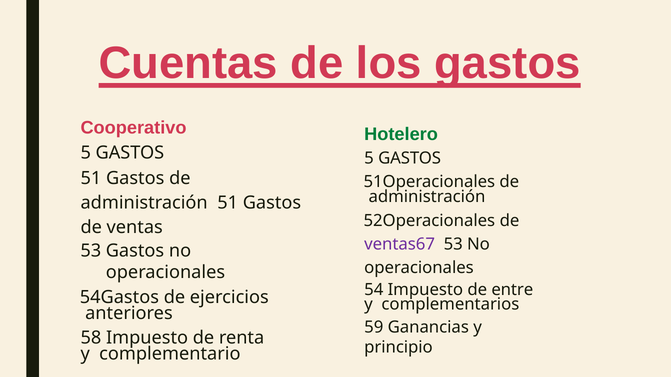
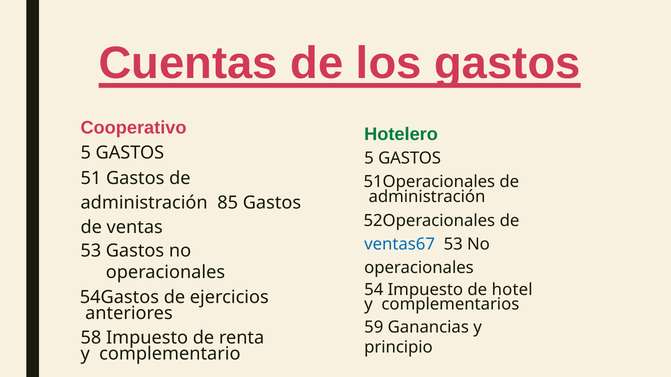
administración 51: 51 -> 85
ventas67 colour: purple -> blue
entre: entre -> hotel
